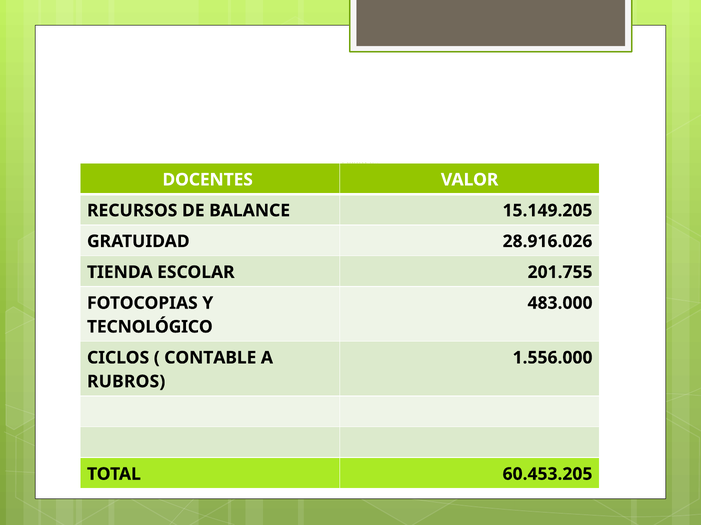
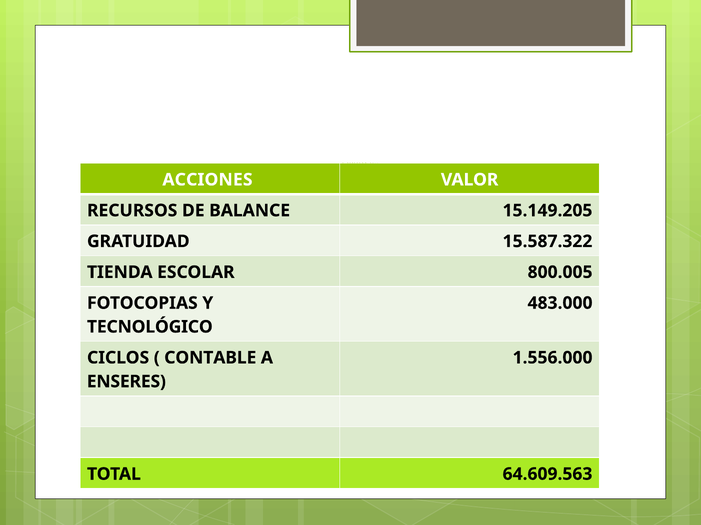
DOCENTES: DOCENTES -> ACCIONES
28.916.026: 28.916.026 -> 15.587.322
201.755: 201.755 -> 800.005
RUBROS: RUBROS -> ENSERES
60.453.205: 60.453.205 -> 64.609.563
